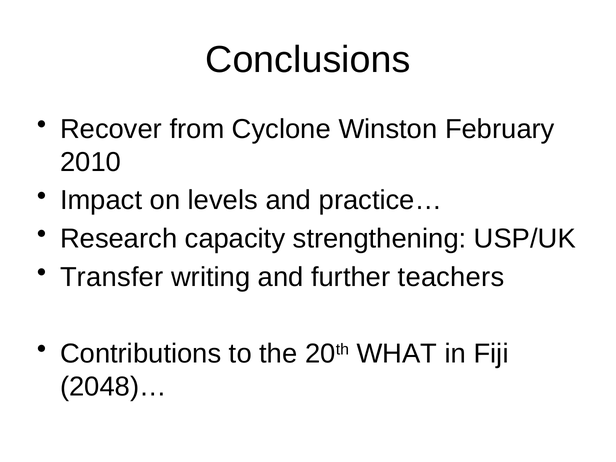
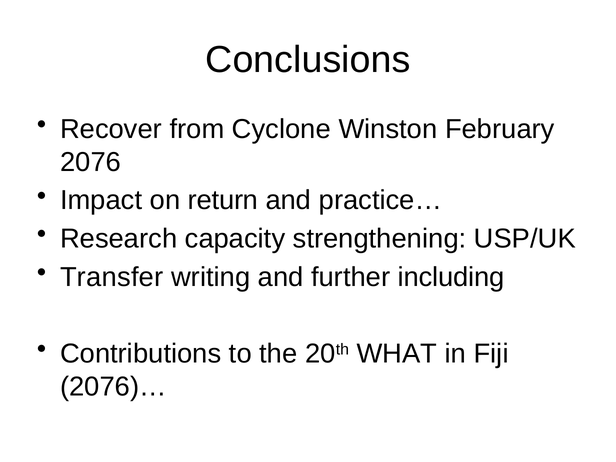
2010: 2010 -> 2076
levels: levels -> return
teachers: teachers -> including
2048)…: 2048)… -> 2076)…
